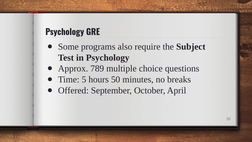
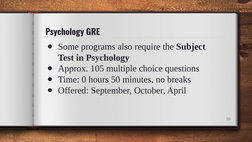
789: 789 -> 105
5: 5 -> 0
